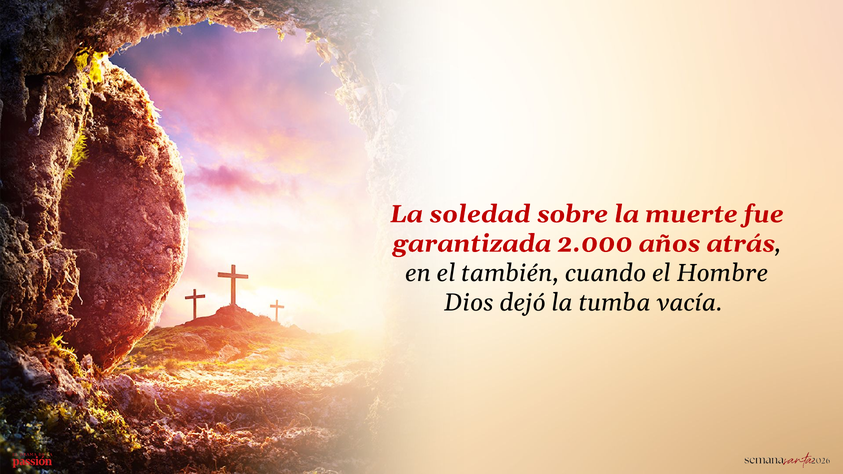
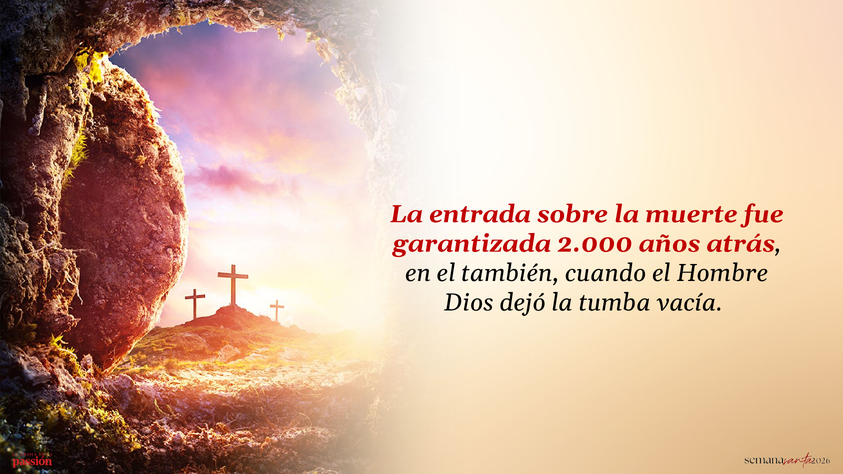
soledad: soledad -> entrada
